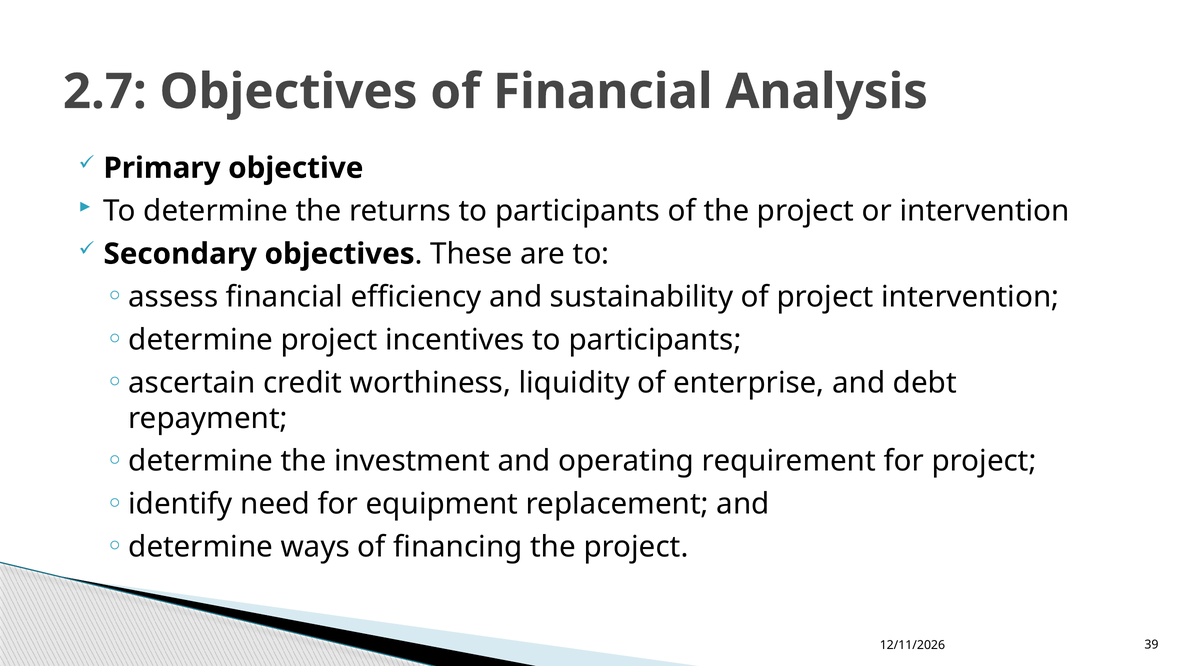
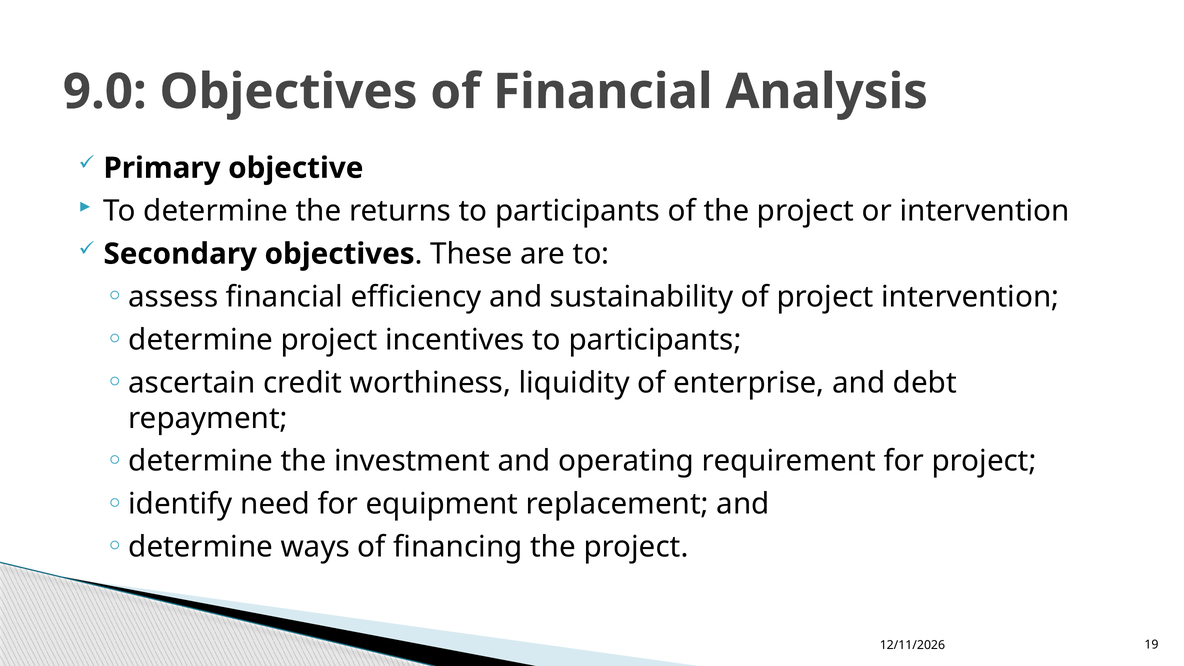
2.7: 2.7 -> 9.0
39: 39 -> 19
